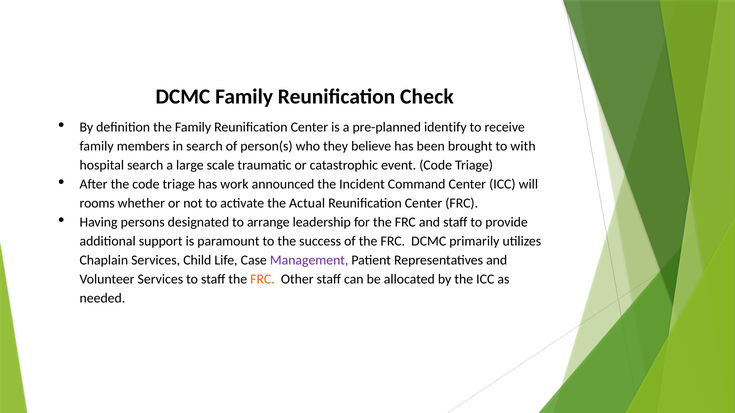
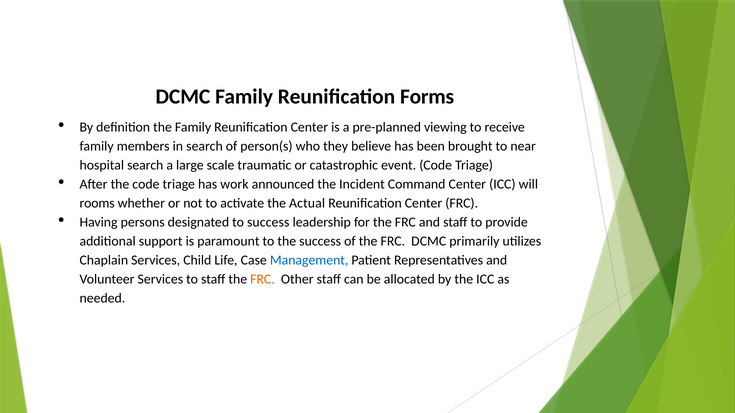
Check: Check -> Forms
identify: identify -> viewing
with: with -> near
to arrange: arrange -> success
Management colour: purple -> blue
